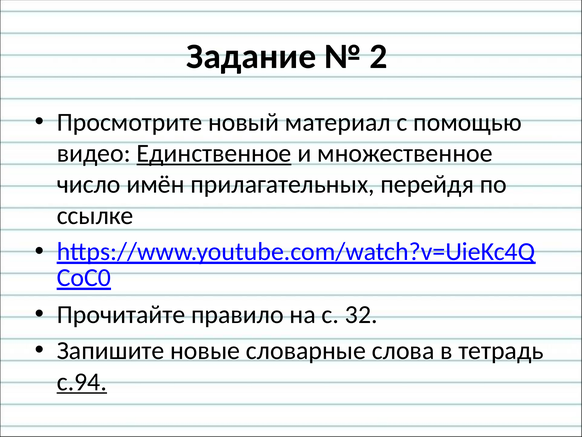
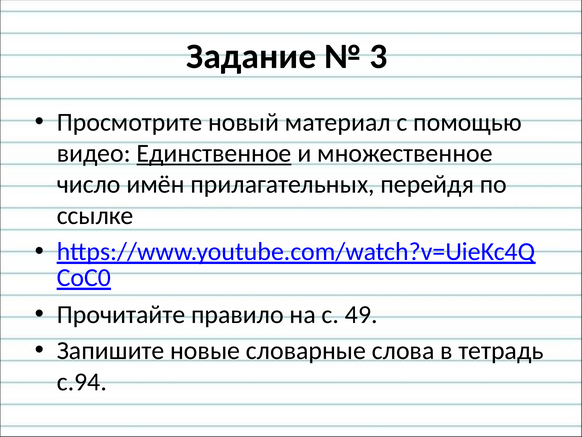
2: 2 -> 3
32: 32 -> 49
с.94 underline: present -> none
